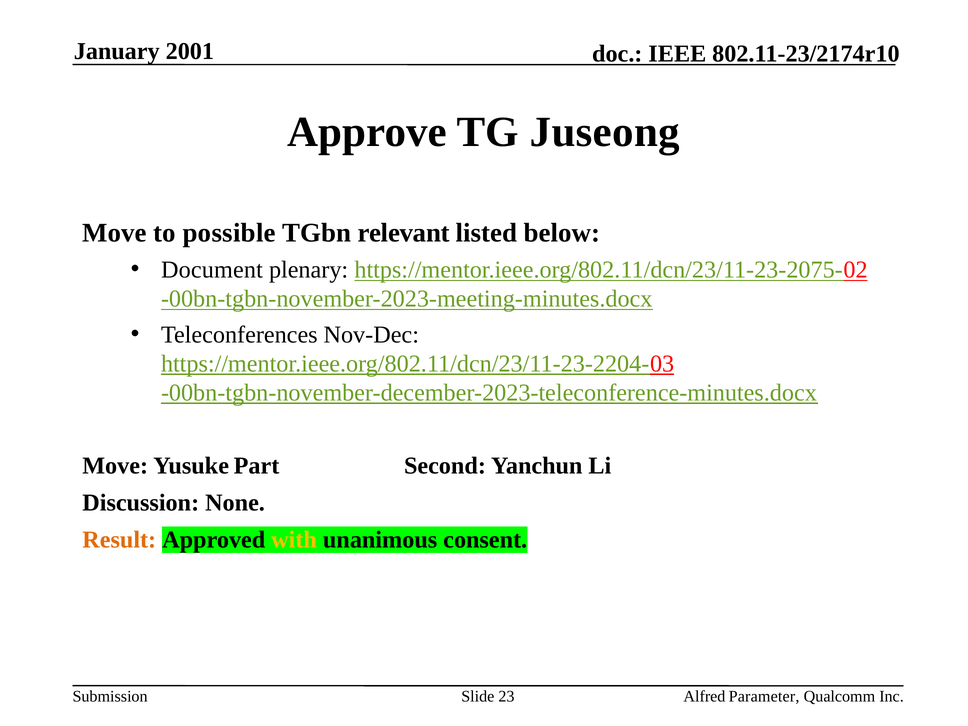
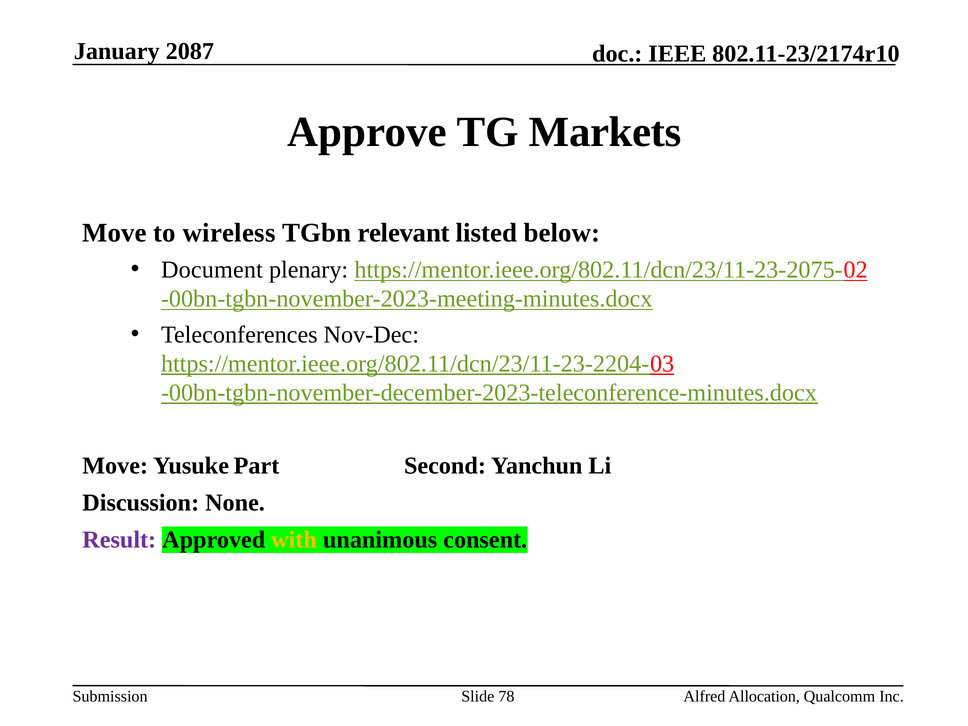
2001: 2001 -> 2087
Juseong: Juseong -> Markets
possible: possible -> wireless
Result colour: orange -> purple
23: 23 -> 78
Parameter: Parameter -> Allocation
